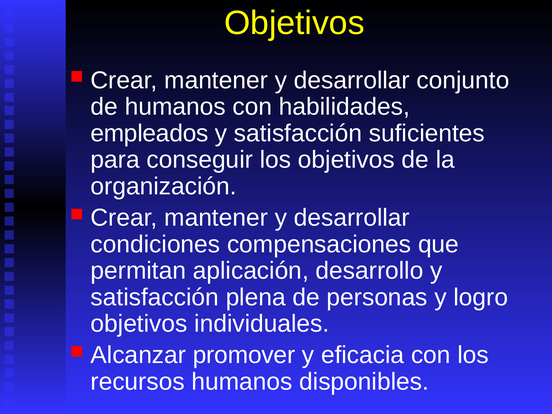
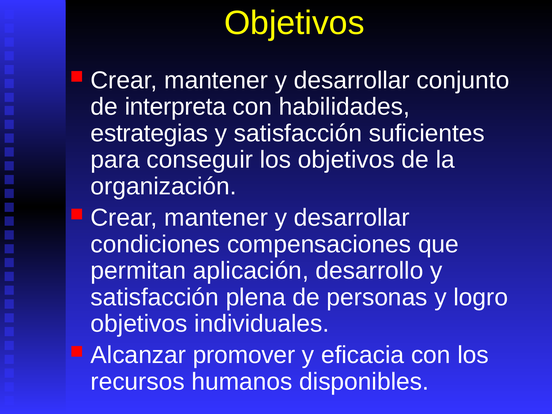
de humanos: humanos -> interpreta
empleados: empleados -> estrategias
